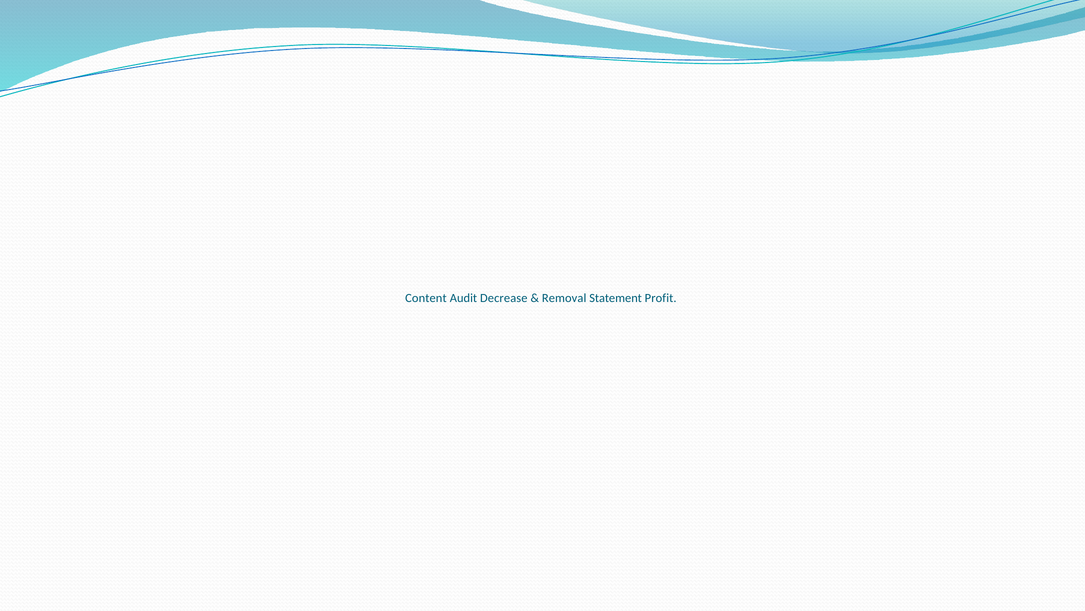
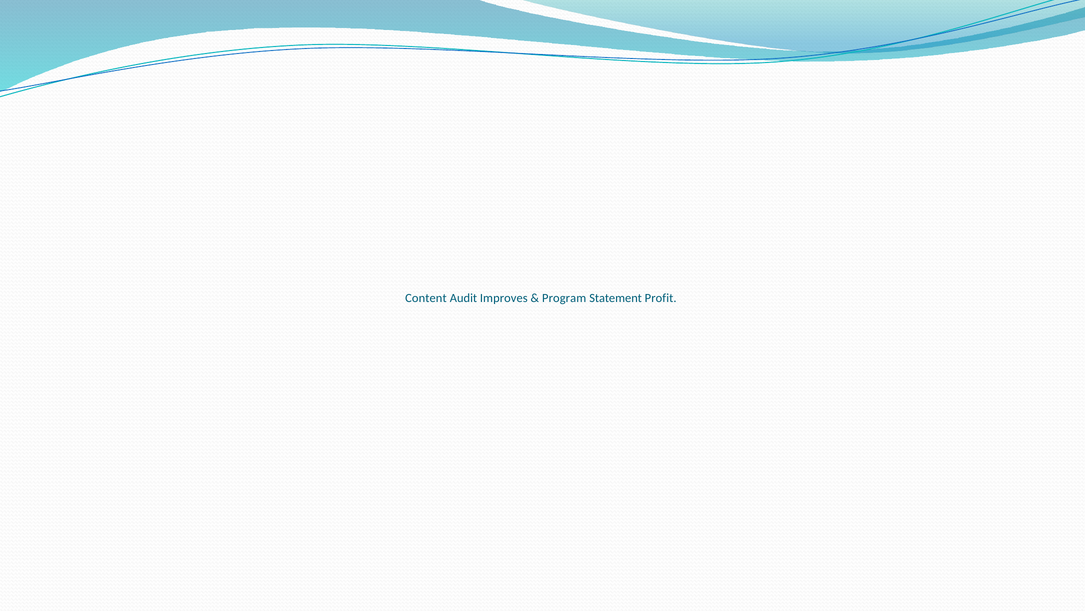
Decrease: Decrease -> Improves
Removal: Removal -> Program
